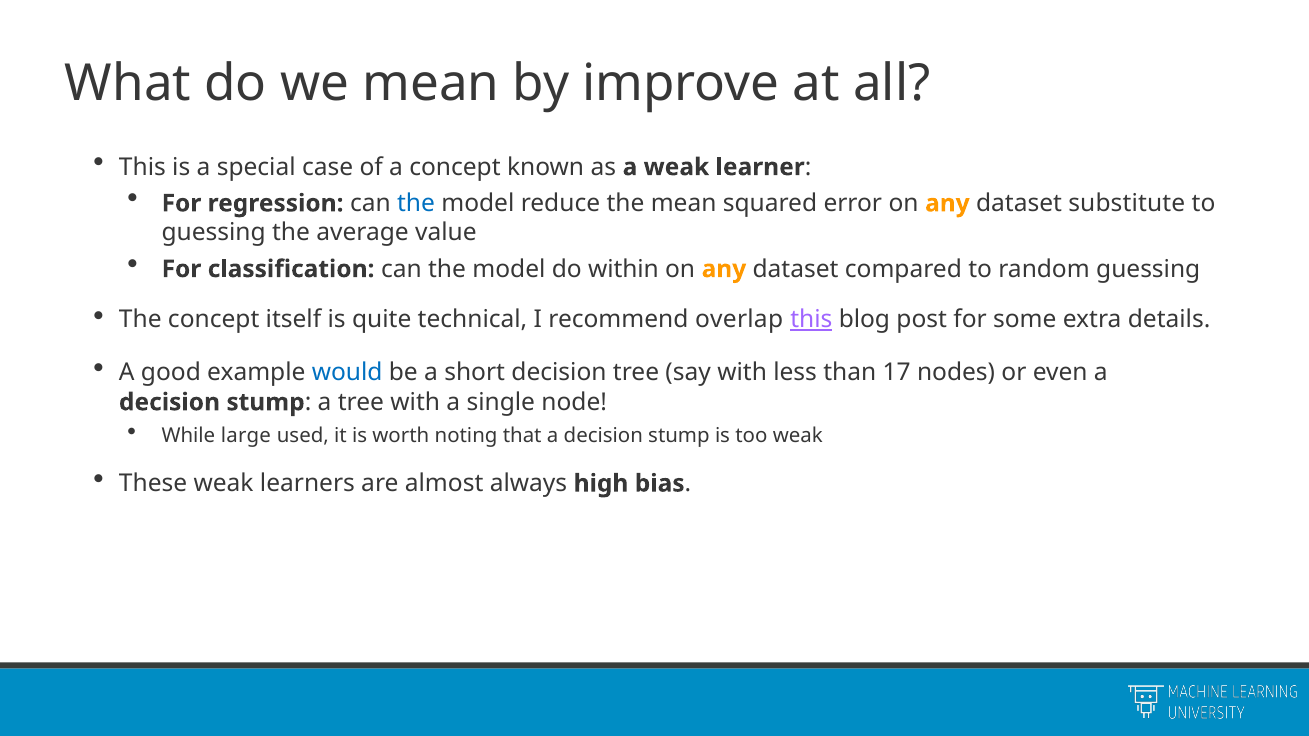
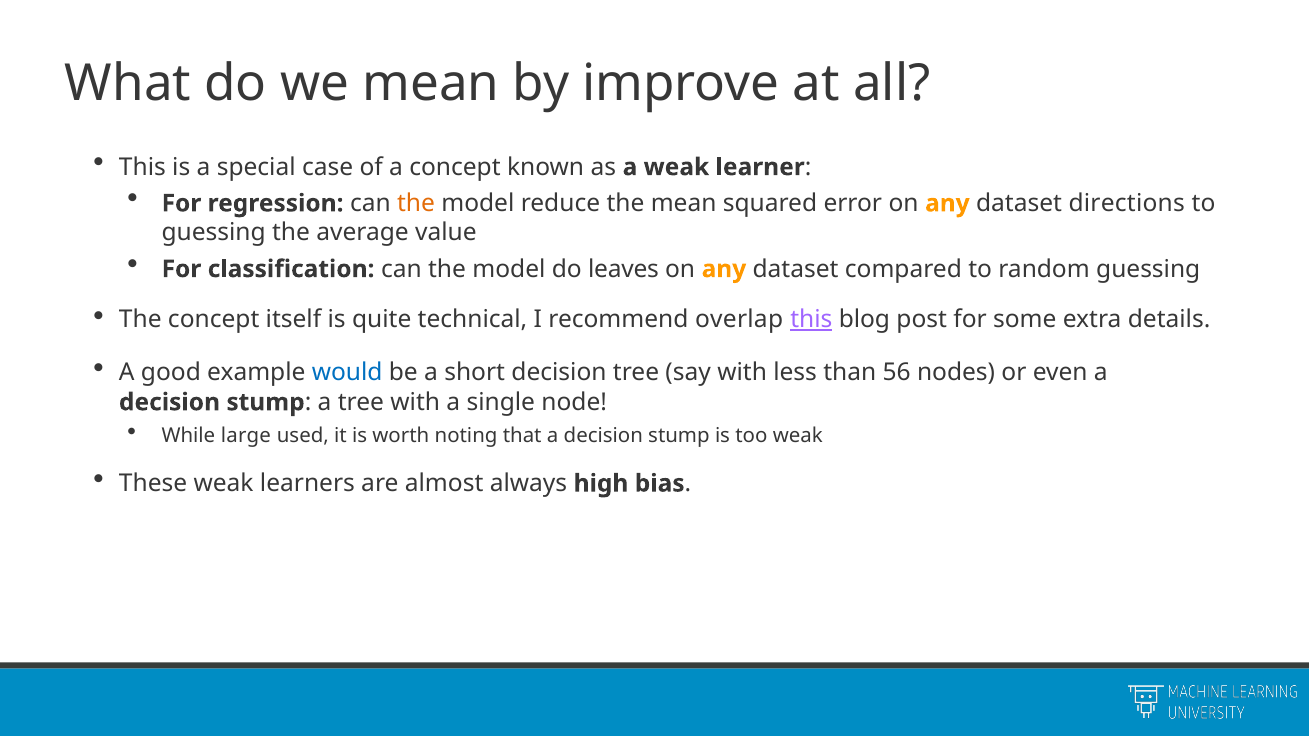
the at (416, 203) colour: blue -> orange
substitute: substitute -> directions
within: within -> leaves
17: 17 -> 56
